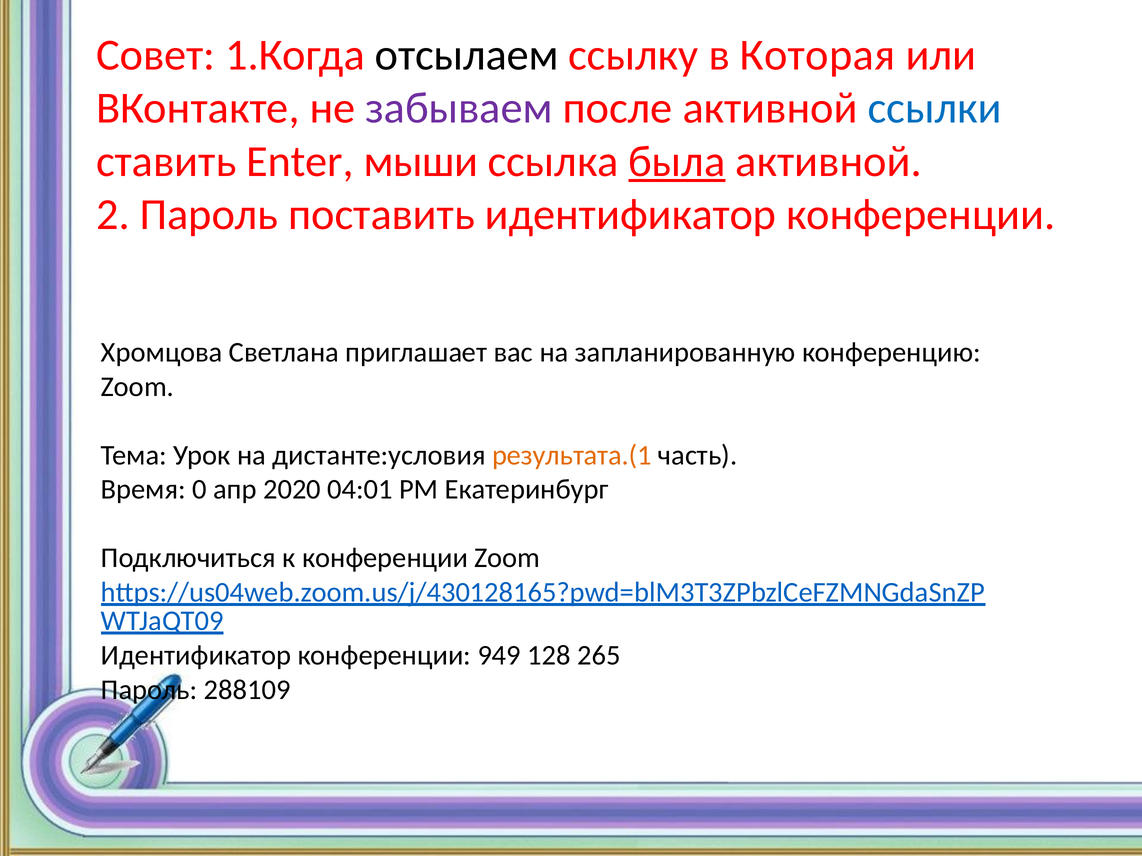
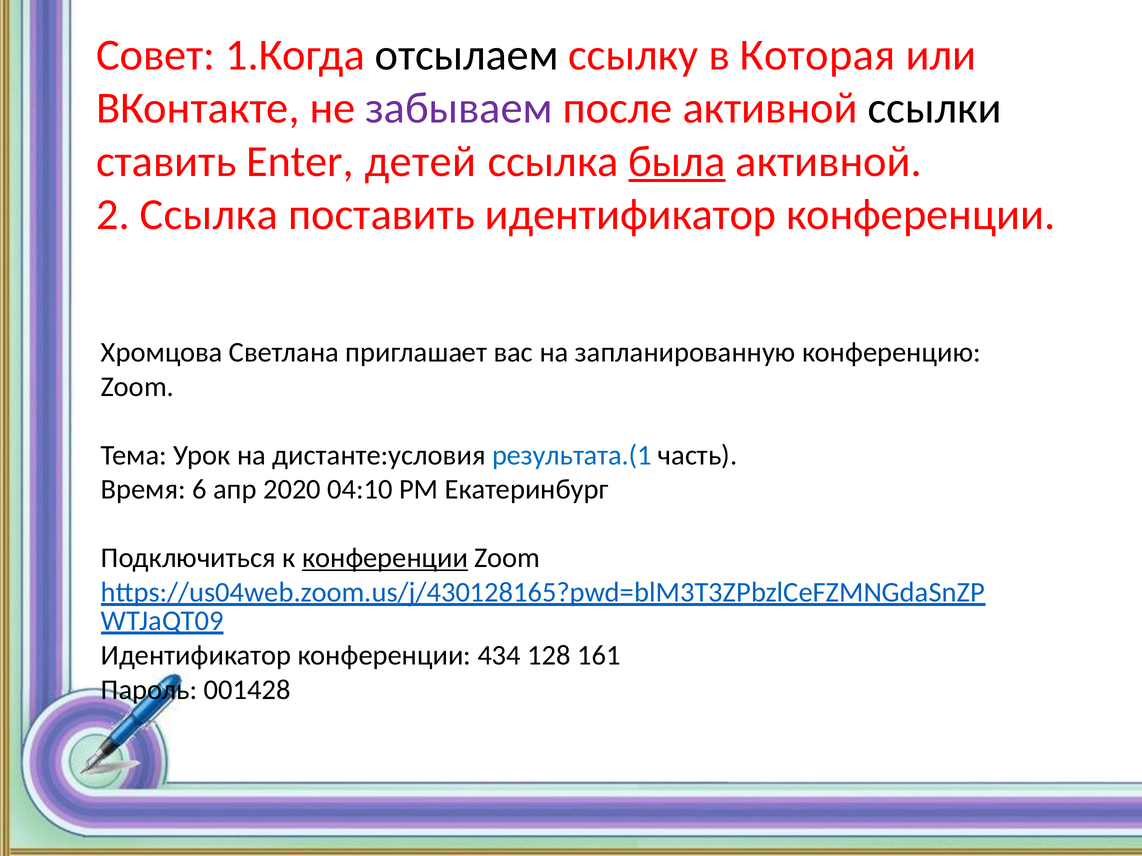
ссылки colour: blue -> black
мыши: мыши -> детей
2 Пароль: Пароль -> Ссылка
результата.(1 colour: orange -> blue
0: 0 -> 6
04:01: 04:01 -> 04:10
конференции at (385, 558) underline: none -> present
949: 949 -> 434
265: 265 -> 161
288109: 288109 -> 001428
